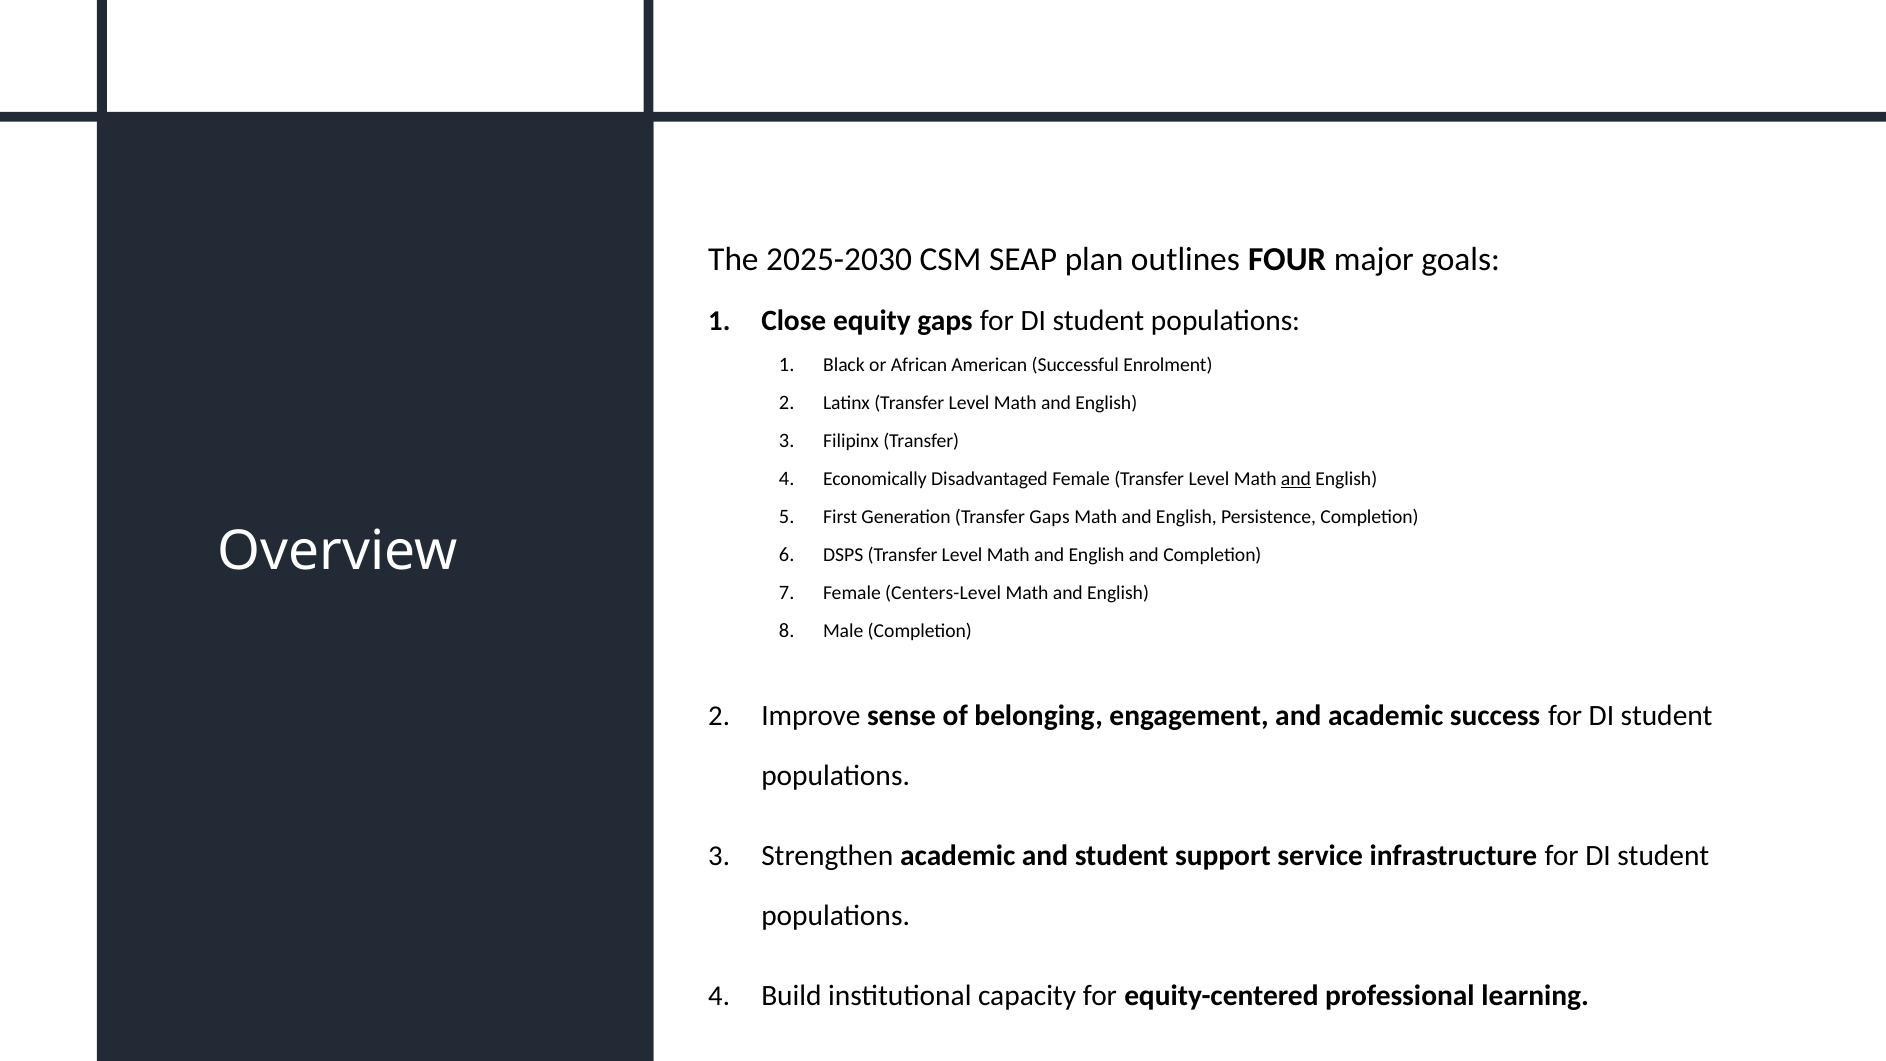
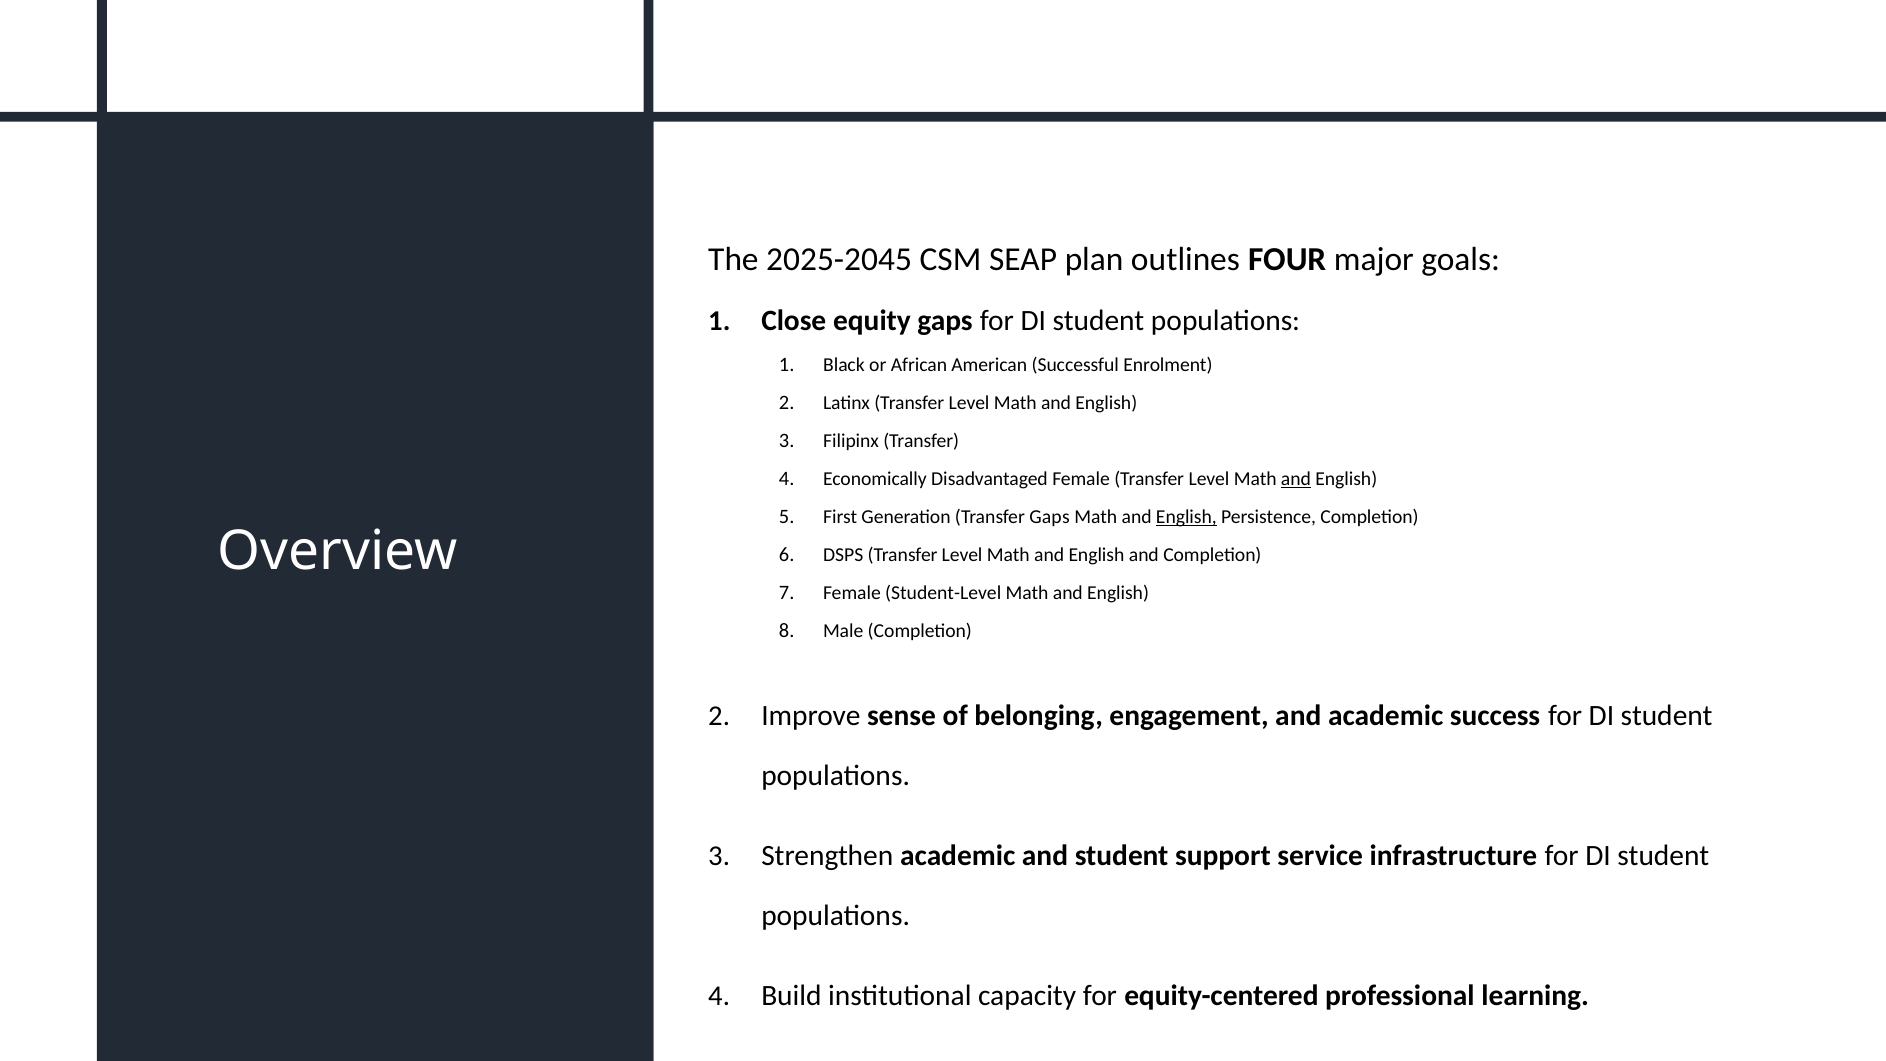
2025-2030: 2025-2030 -> 2025-2045
English at (1186, 517) underline: none -> present
Centers-Level: Centers-Level -> Student-Level
